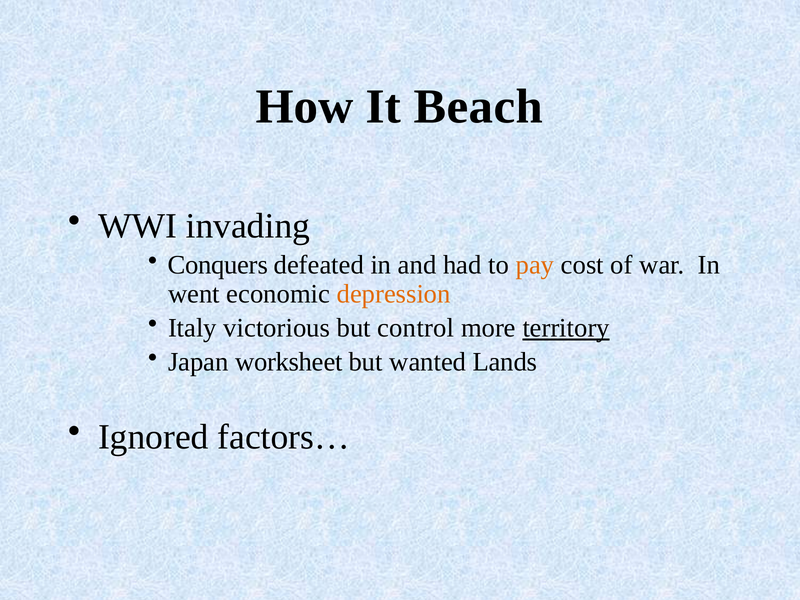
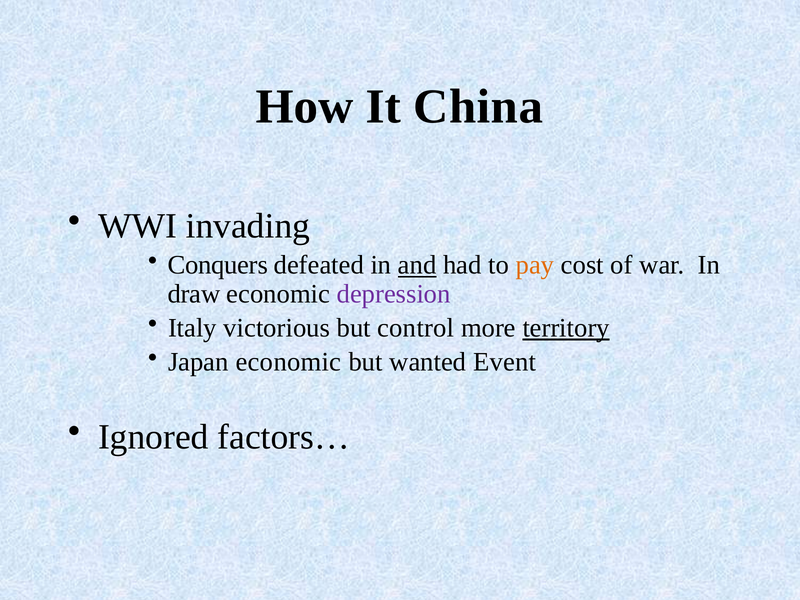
Beach: Beach -> China
and underline: none -> present
went: went -> draw
depression colour: orange -> purple
Japan worksheet: worksheet -> economic
Lands: Lands -> Event
